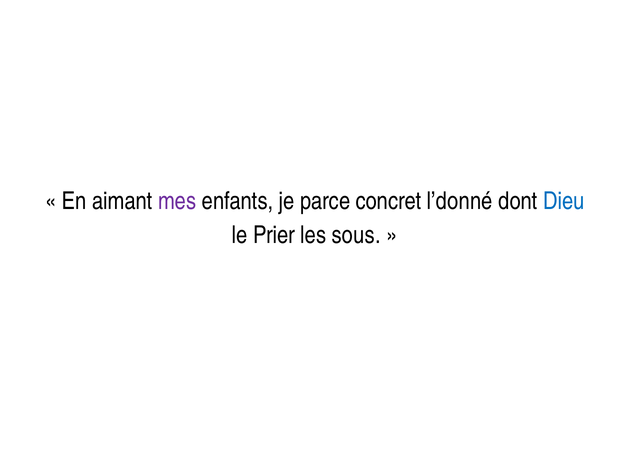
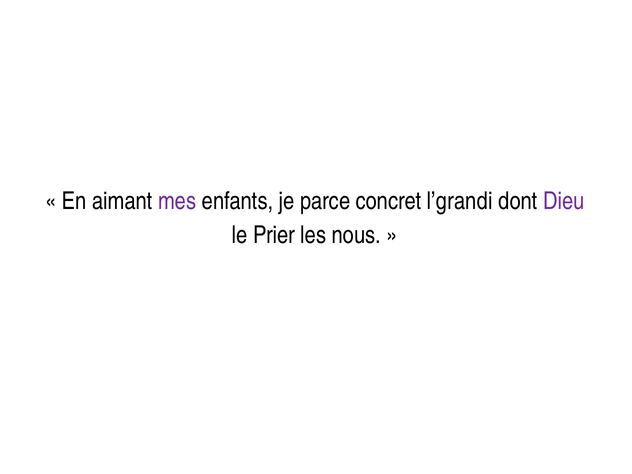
l’donné: l’donné -> l’grandi
Dieu colour: blue -> purple
sous: sous -> nous
